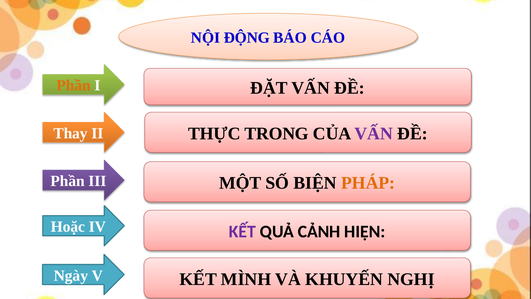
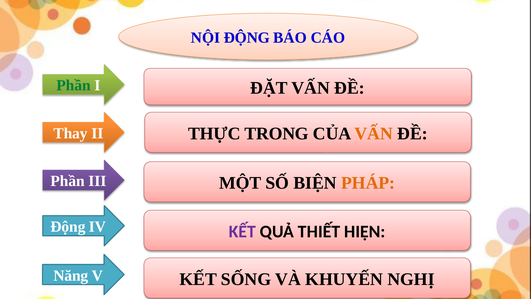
Phần at (74, 85) colour: orange -> green
VẤN at (374, 133) colour: purple -> orange
Hoặc at (68, 227): Hoặc -> Động
CẢNH: CẢNH -> THIẾT
Ngày: Ngày -> Năng
MÌNH: MÌNH -> SỐNG
